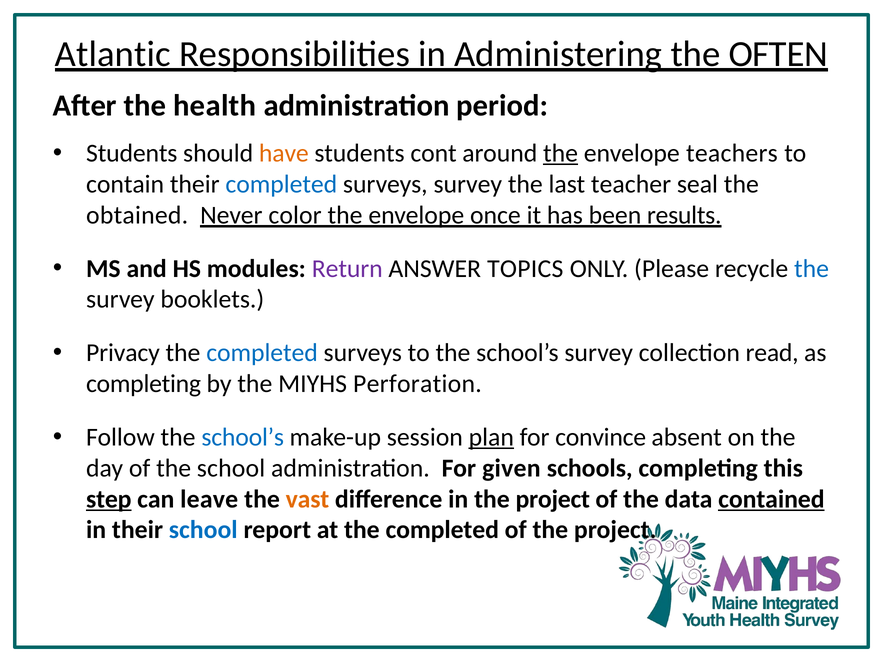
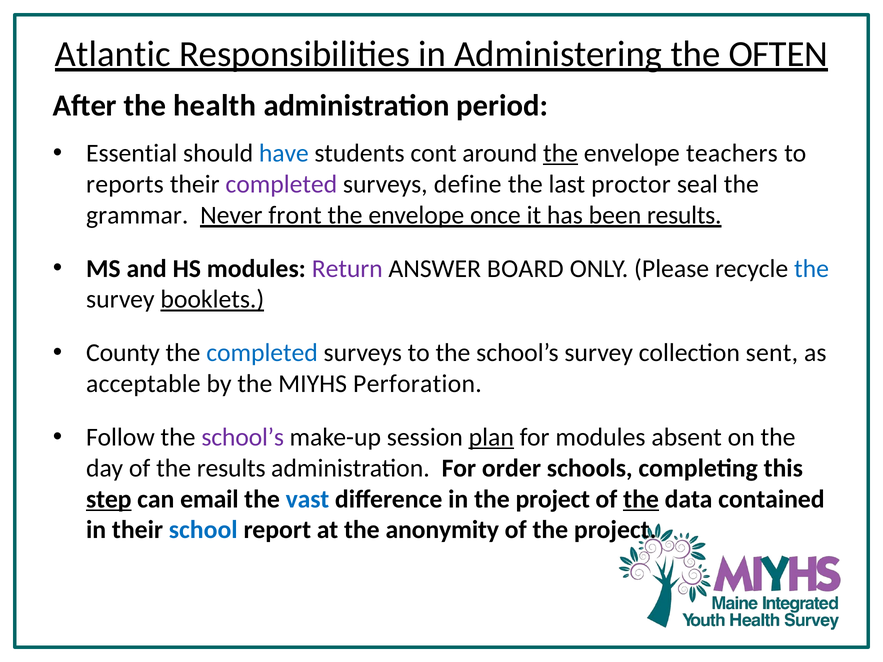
Students at (132, 153): Students -> Essential
have colour: orange -> blue
contain: contain -> reports
completed at (281, 184) colour: blue -> purple
surveys survey: survey -> define
teacher: teacher -> proctor
obtained: obtained -> grammar
color: color -> front
TOPICS: TOPICS -> BOARD
booklets underline: none -> present
Privacy: Privacy -> County
read: read -> sent
completing at (144, 384): completing -> acceptable
school’s at (243, 437) colour: blue -> purple
for convince: convince -> modules
the school: school -> results
given: given -> order
leave: leave -> email
vast colour: orange -> blue
the at (641, 499) underline: none -> present
contained underline: present -> none
at the completed: completed -> anonymity
